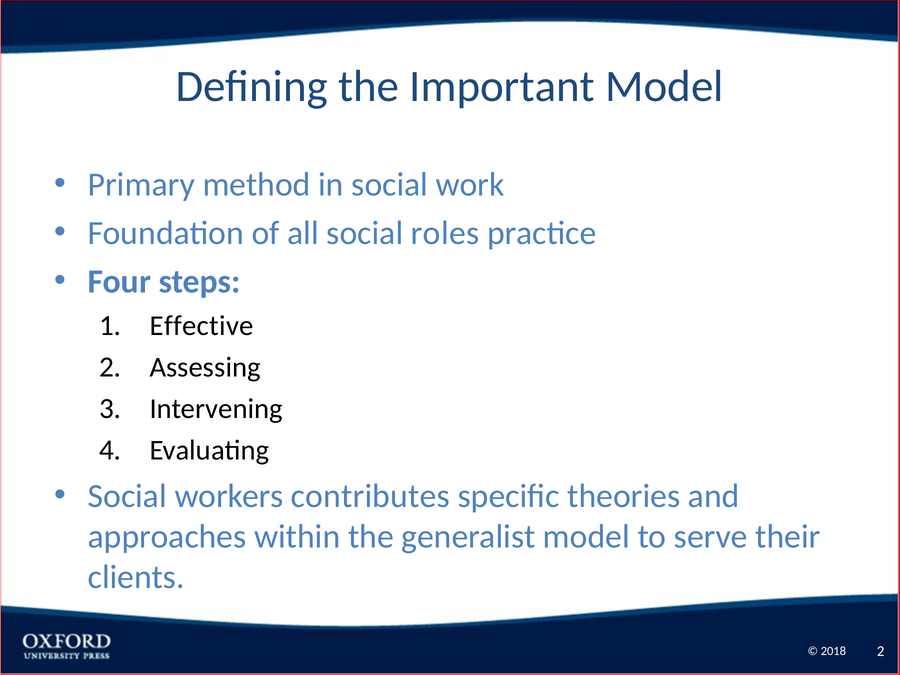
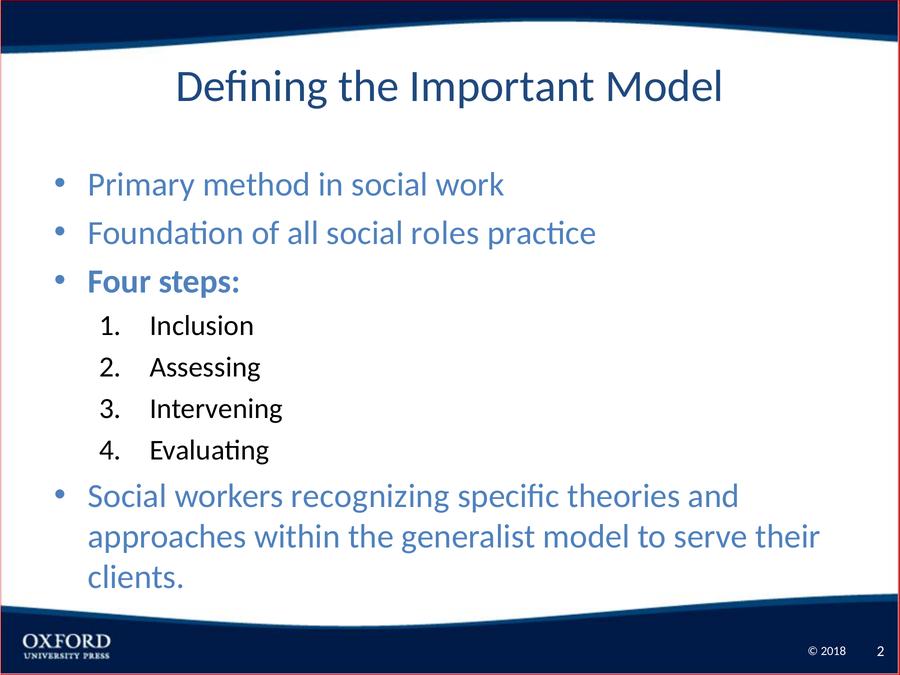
Effective: Effective -> Inclusion
contributes: contributes -> recognizing
